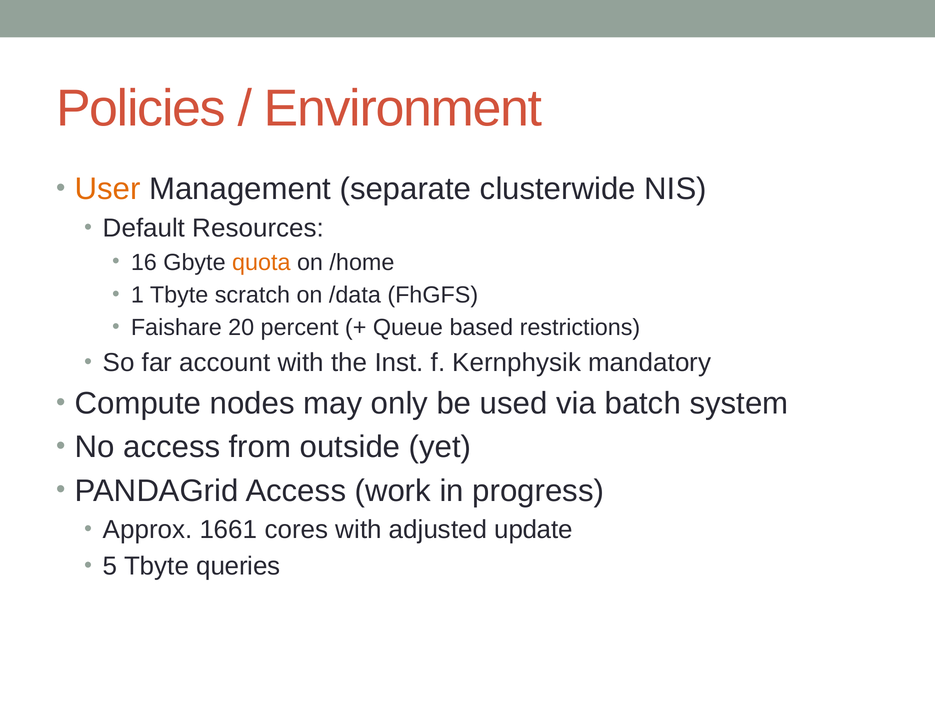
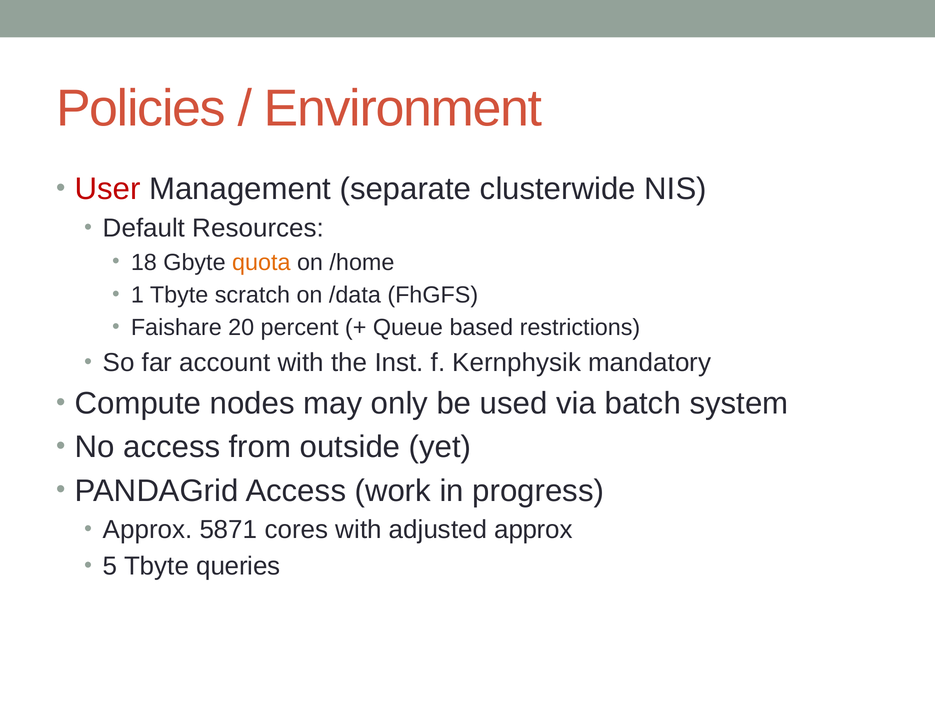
User colour: orange -> red
16: 16 -> 18
1661: 1661 -> 5871
adjusted update: update -> approx
